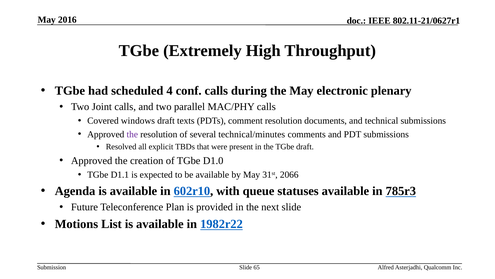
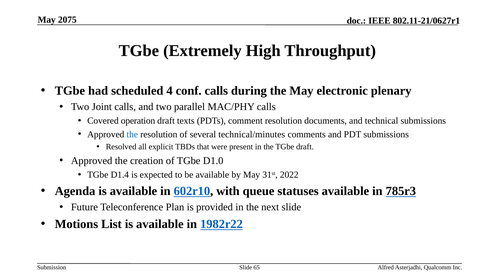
2016: 2016 -> 2075
windows: windows -> operation
the at (132, 134) colour: purple -> blue
D1.1: D1.1 -> D1.4
2066: 2066 -> 2022
